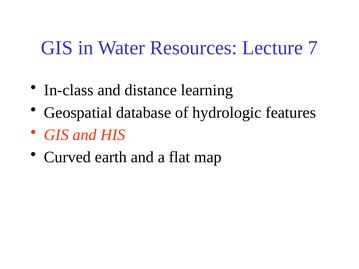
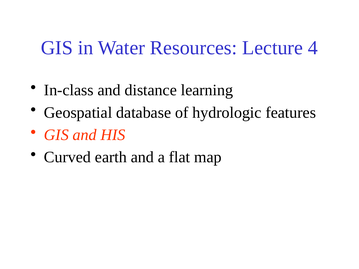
7: 7 -> 4
